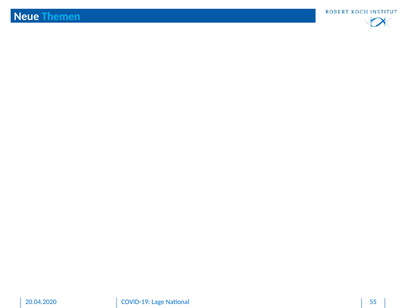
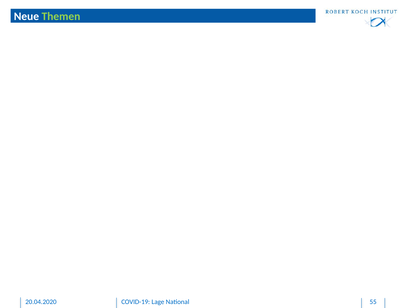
Themen colour: light blue -> light green
